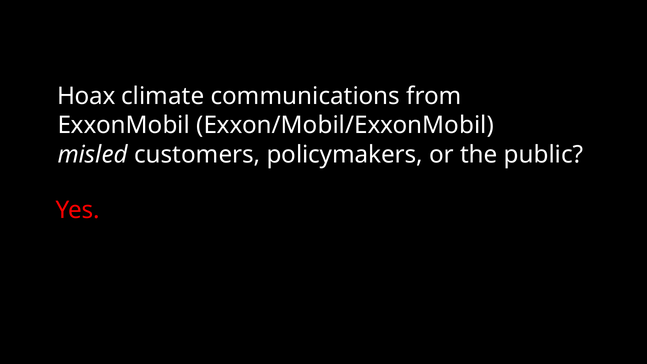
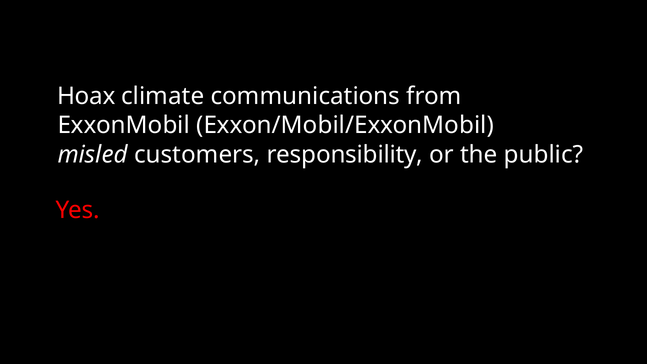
policymakers: policymakers -> responsibility
